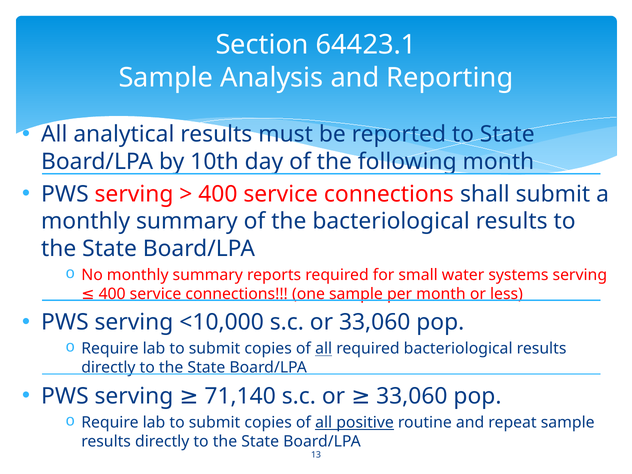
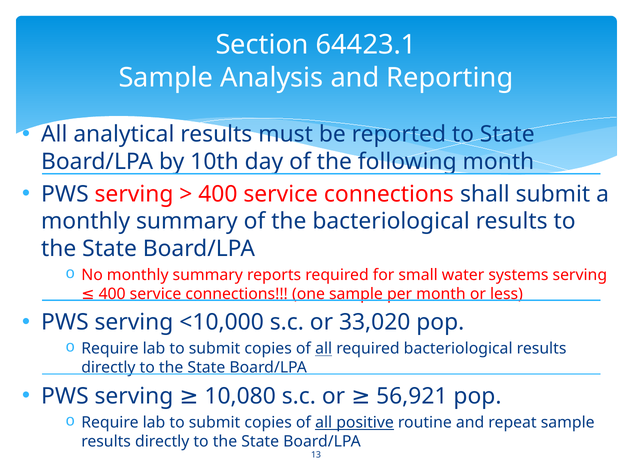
<10,000 s.c or 33,060: 33,060 -> 33,020
71,140: 71,140 -> 10,080
33,060 at (412, 396): 33,060 -> 56,921
